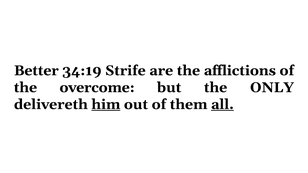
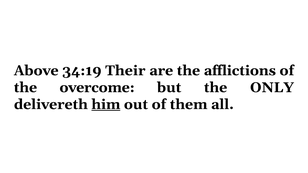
Better: Better -> Above
Strife: Strife -> Their
all underline: present -> none
